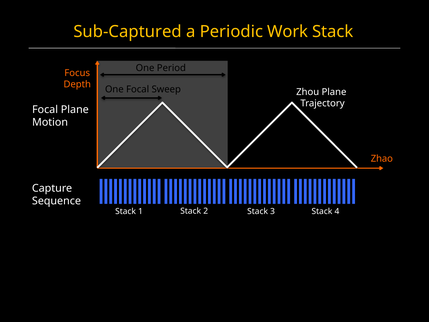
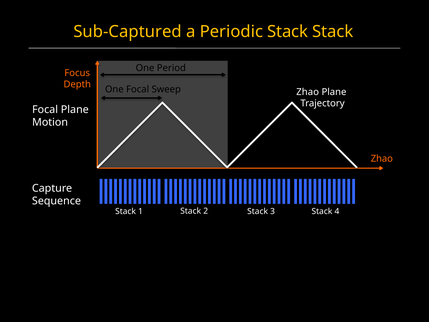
Periodic Work: Work -> Stack
Zhou at (308, 92): Zhou -> Zhao
